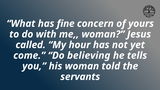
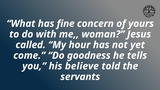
believing: believing -> goodness
his woman: woman -> believe
